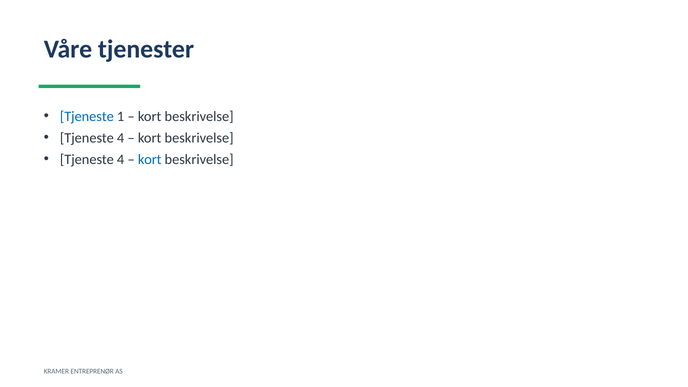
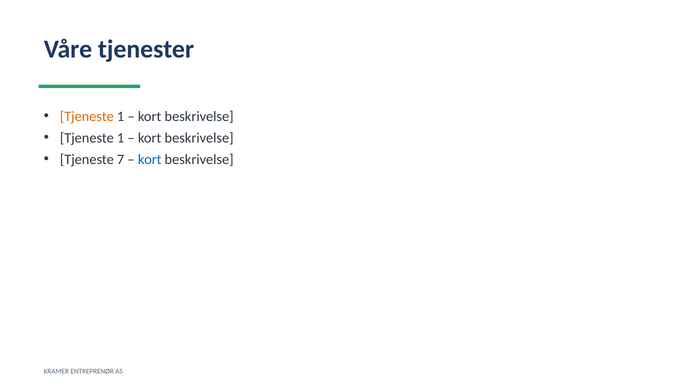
Tjeneste at (87, 117) colour: blue -> orange
4 at (121, 138): 4 -> 1
4 at (121, 160): 4 -> 7
